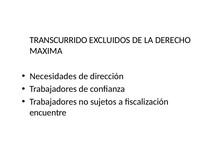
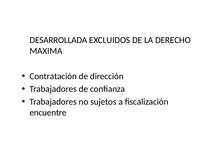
TRANSCURRIDO: TRANSCURRIDO -> DESARROLLADA
Necesidades: Necesidades -> Contratación
